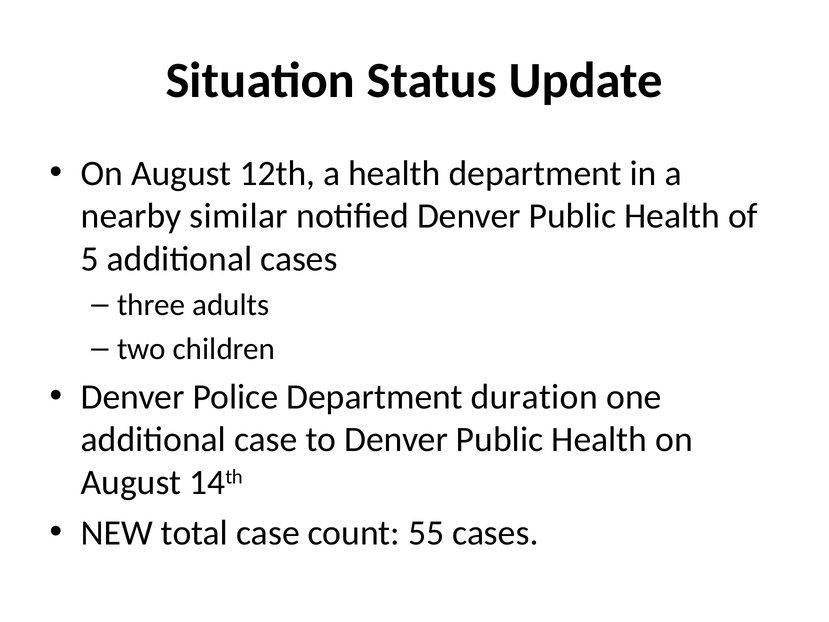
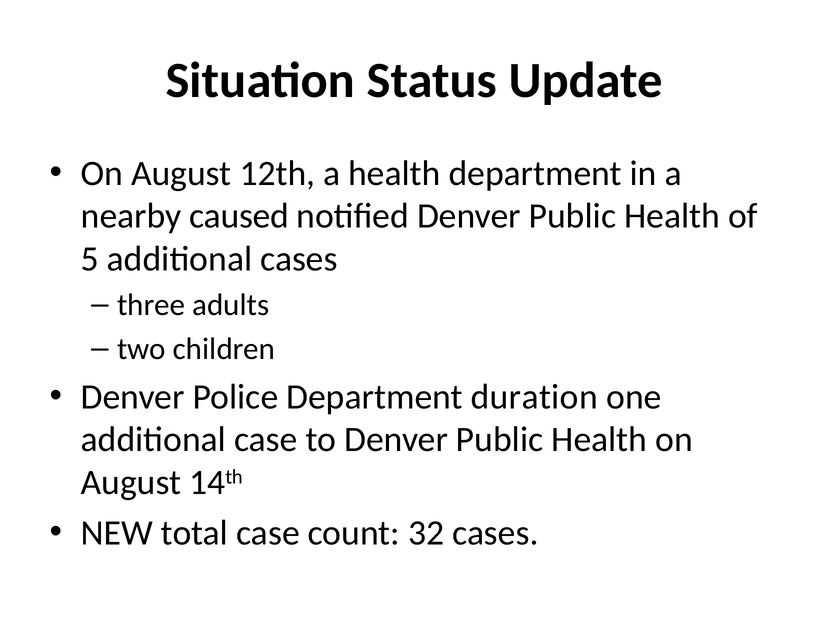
similar: similar -> caused
55: 55 -> 32
